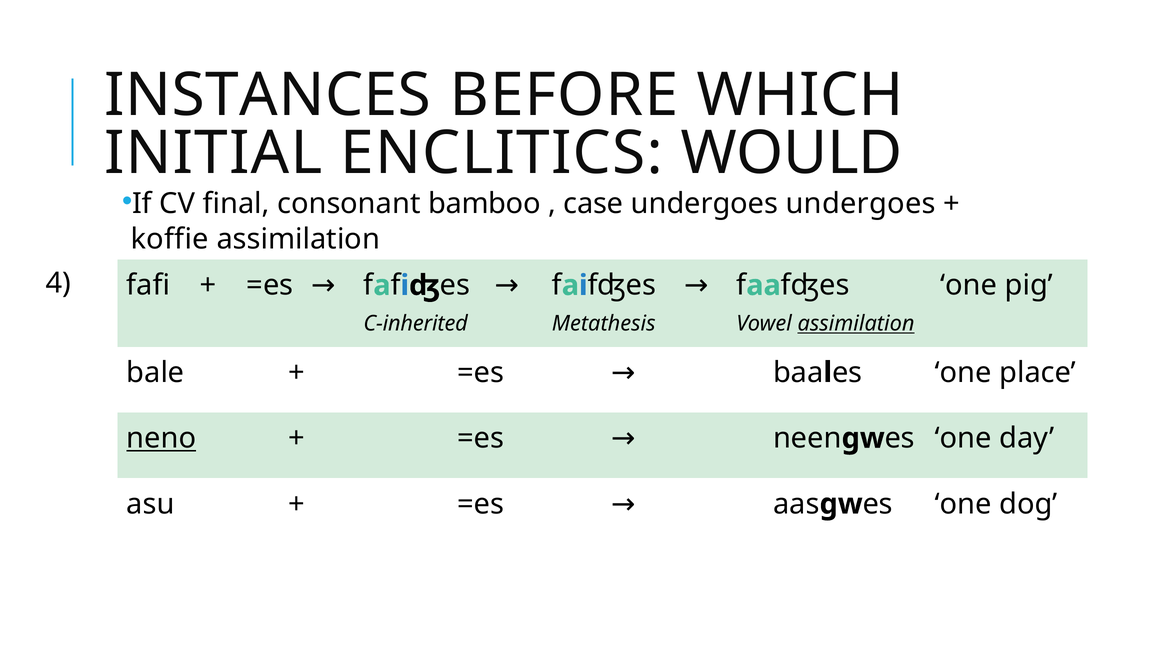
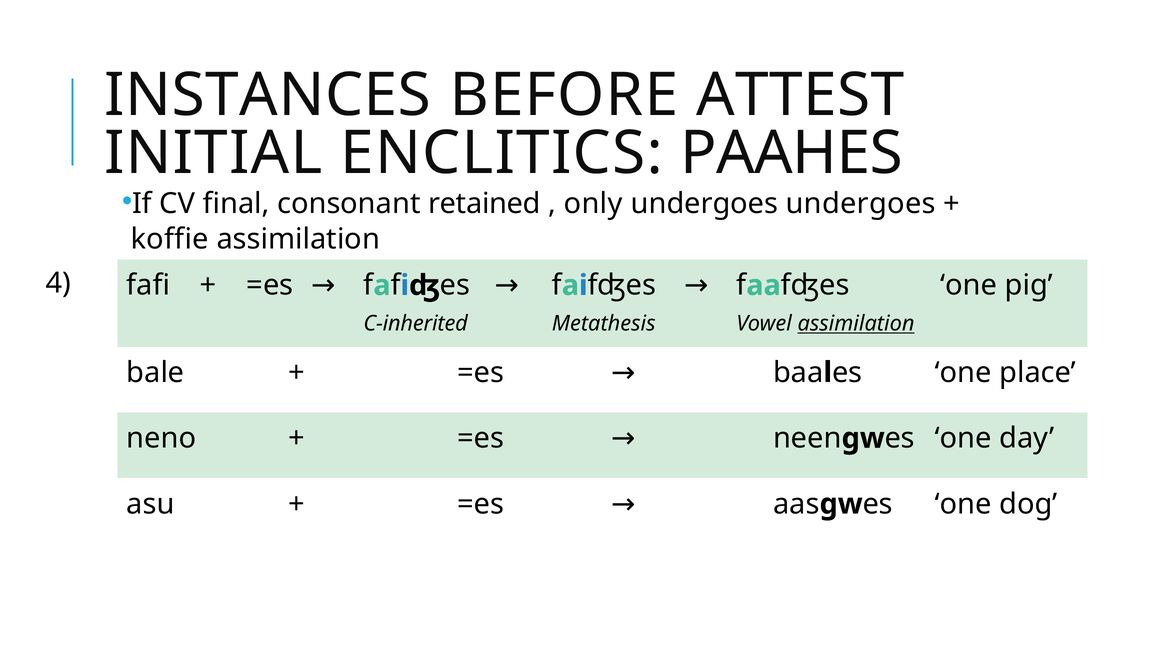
WHICH: WHICH -> ATTEST
WOULD: WOULD -> PAAHES
bamboo: bamboo -> retained
case: case -> only
neno underline: present -> none
